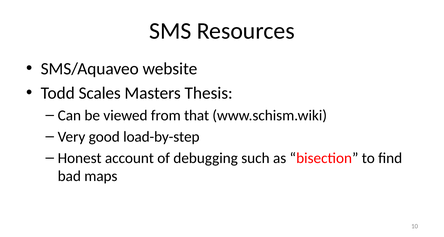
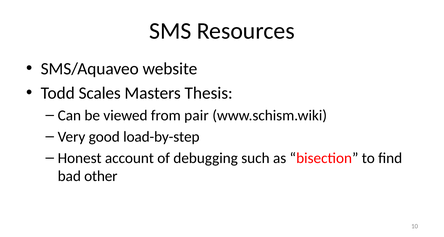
that: that -> pair
maps: maps -> other
